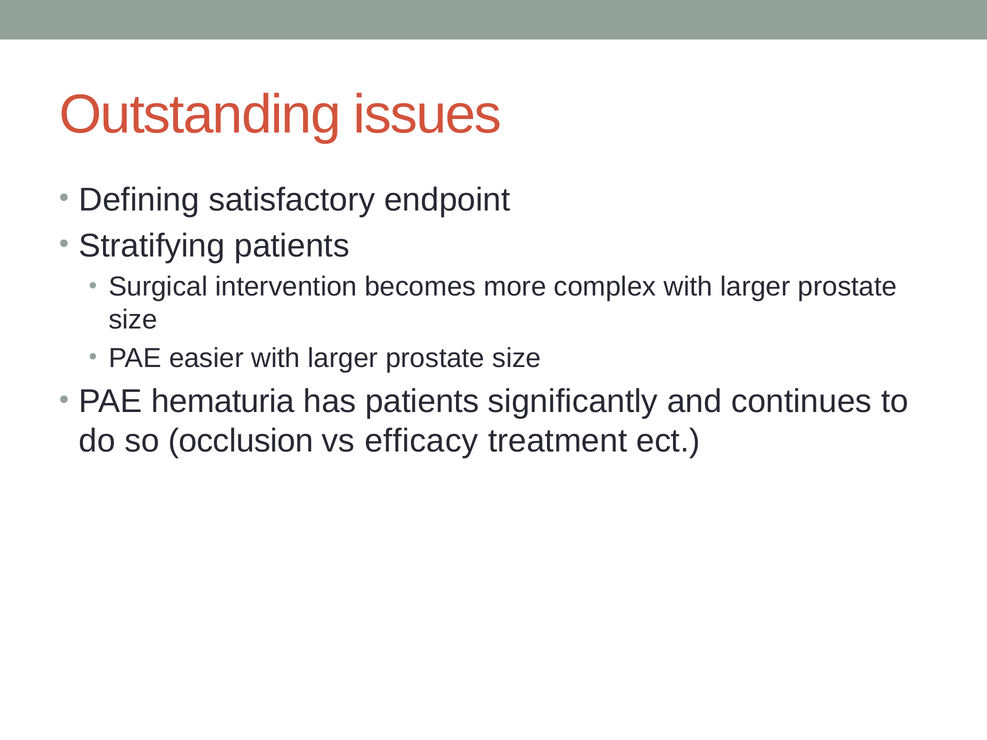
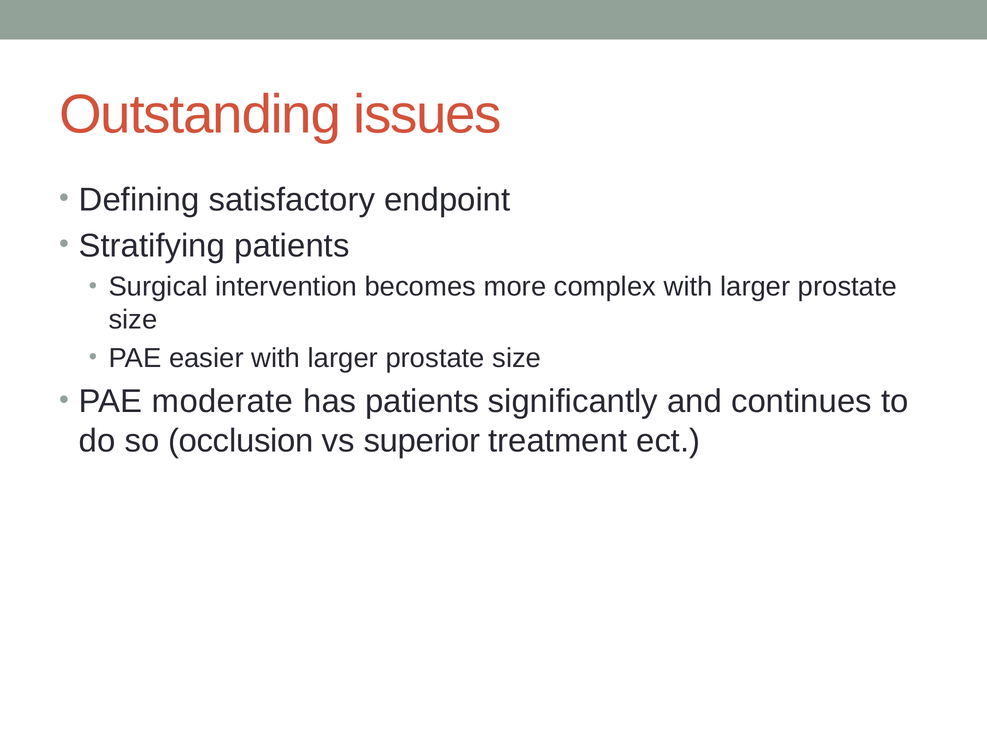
hematuria: hematuria -> moderate
efficacy: efficacy -> superior
